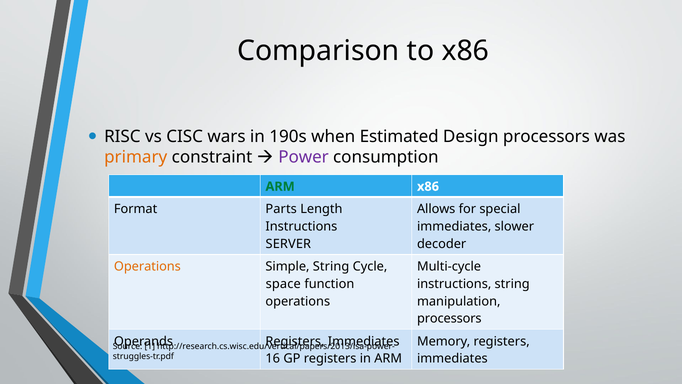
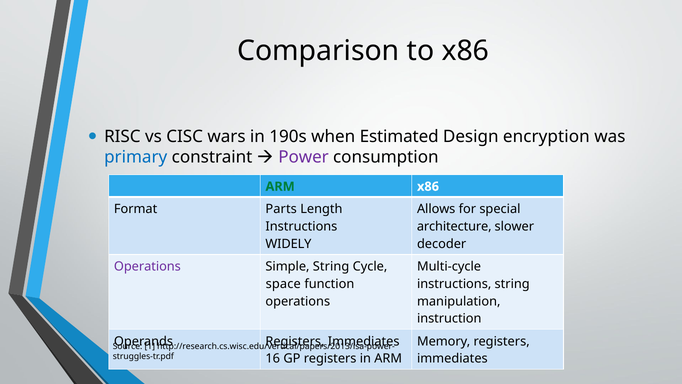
Design processors: processors -> encryption
primary colour: orange -> blue
immediates at (454, 226): immediates -> architecture
SERVER: SERVER -> WIDELY
Operations at (147, 266) colour: orange -> purple
processors at (449, 318): processors -> instruction
